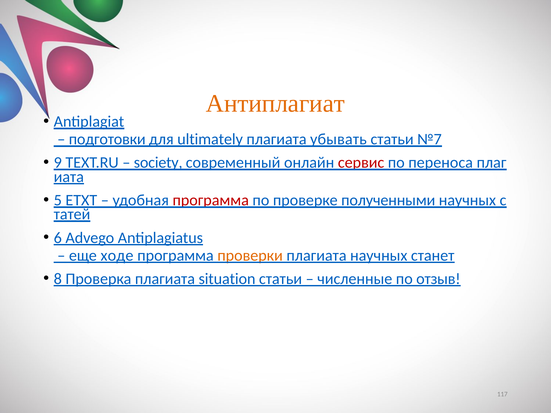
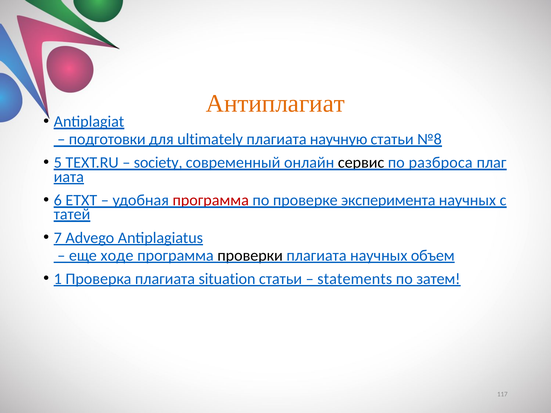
убывать: убывать -> научную
№7: №7 -> №8
9: 9 -> 5
сервис colour: red -> black
переноса: переноса -> разброса
5: 5 -> 6
полученными: полученными -> эксперимента
6: 6 -> 7
проверки colour: orange -> black
станет: станет -> объем
8: 8 -> 1
численные: численные -> statements
отзыв: отзыв -> затем
